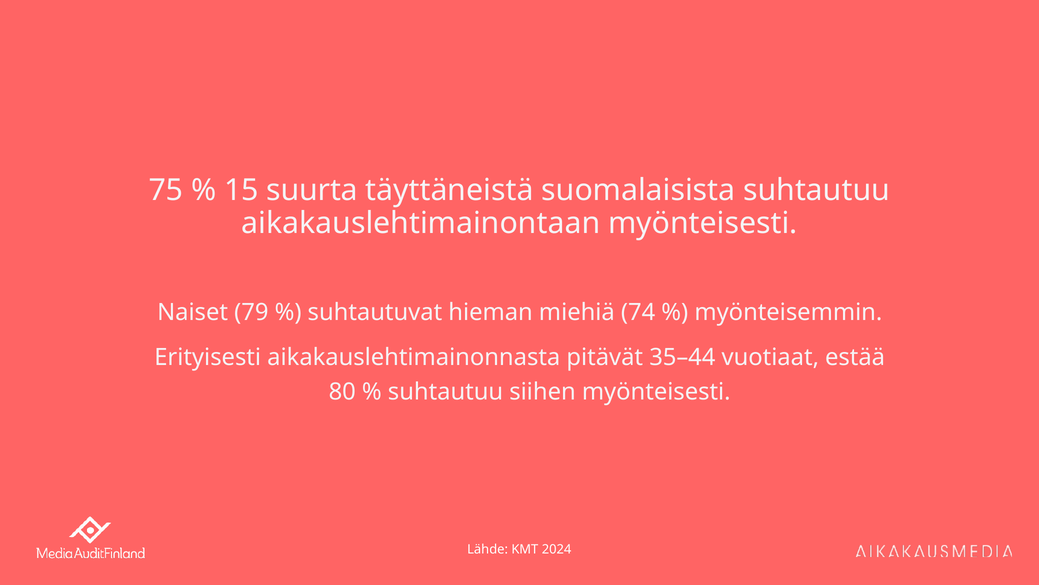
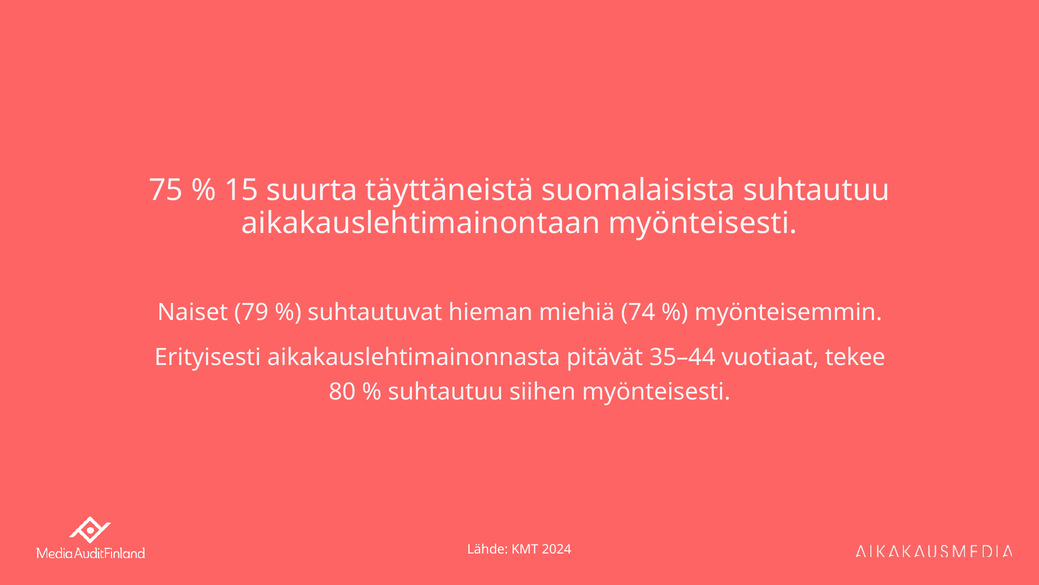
estää: estää -> tekee
